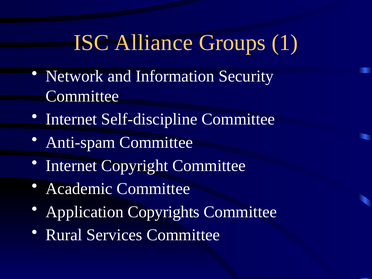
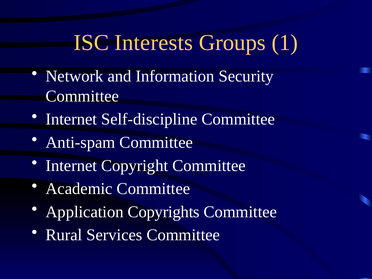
Alliance: Alliance -> Interests
